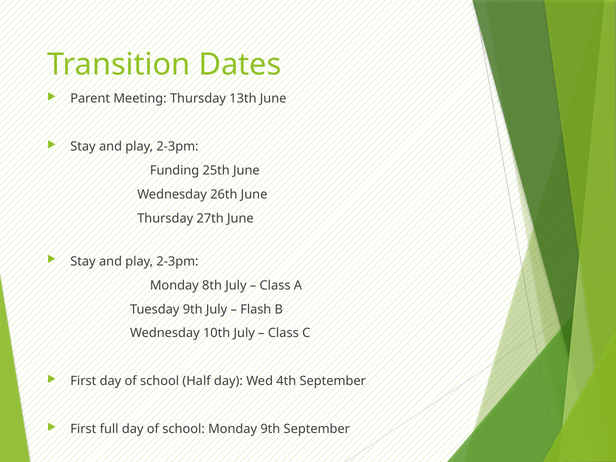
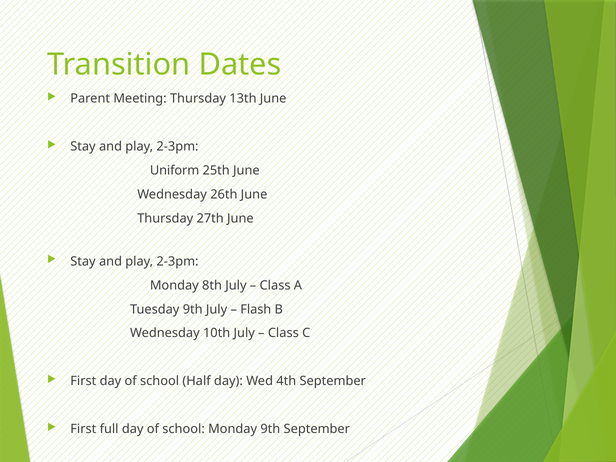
Funding: Funding -> Uniform
